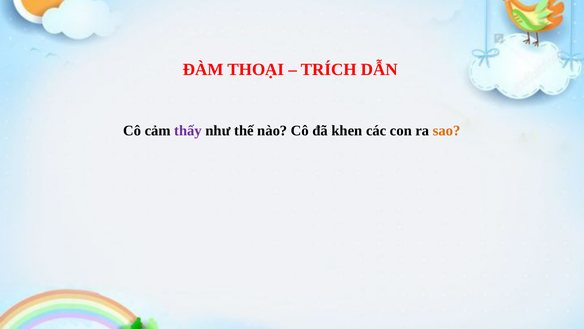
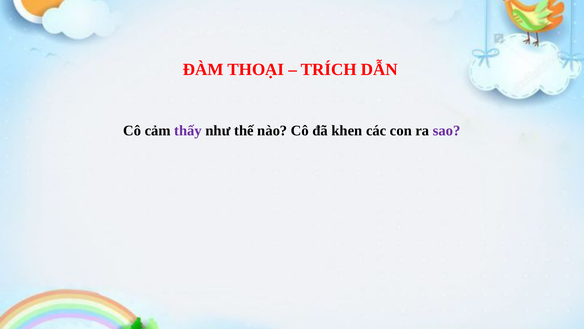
sao colour: orange -> purple
